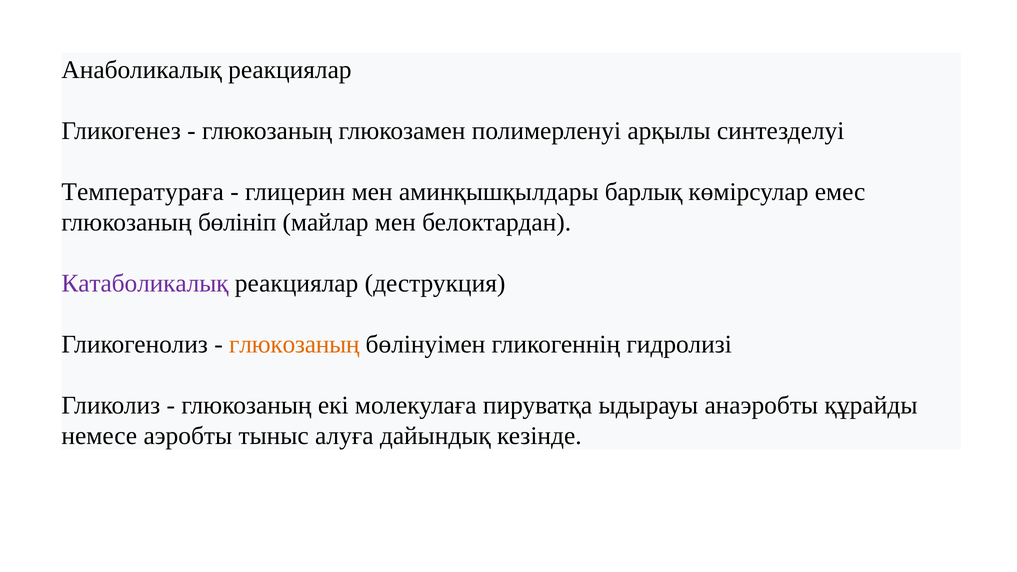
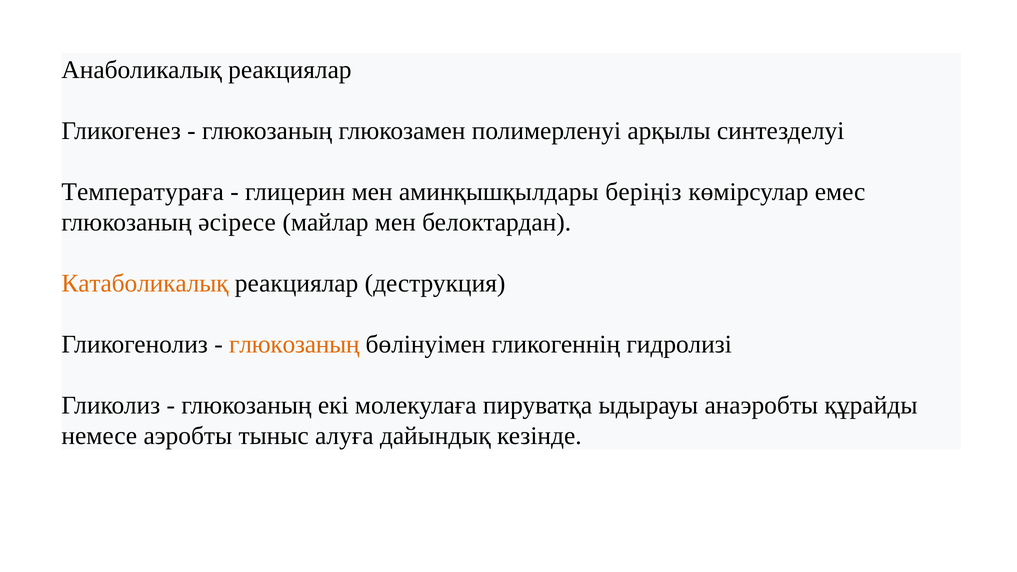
барлық: барлық -> беріңіз
бөлініп: бөлініп -> әсіресе
Катаболикалық colour: purple -> orange
